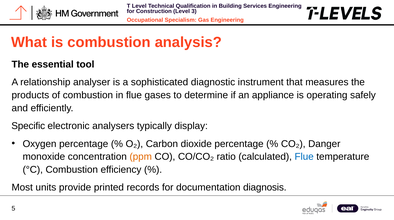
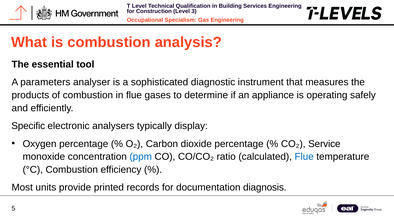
relationship: relationship -> parameters
Danger: Danger -> Service
ppm colour: orange -> blue
